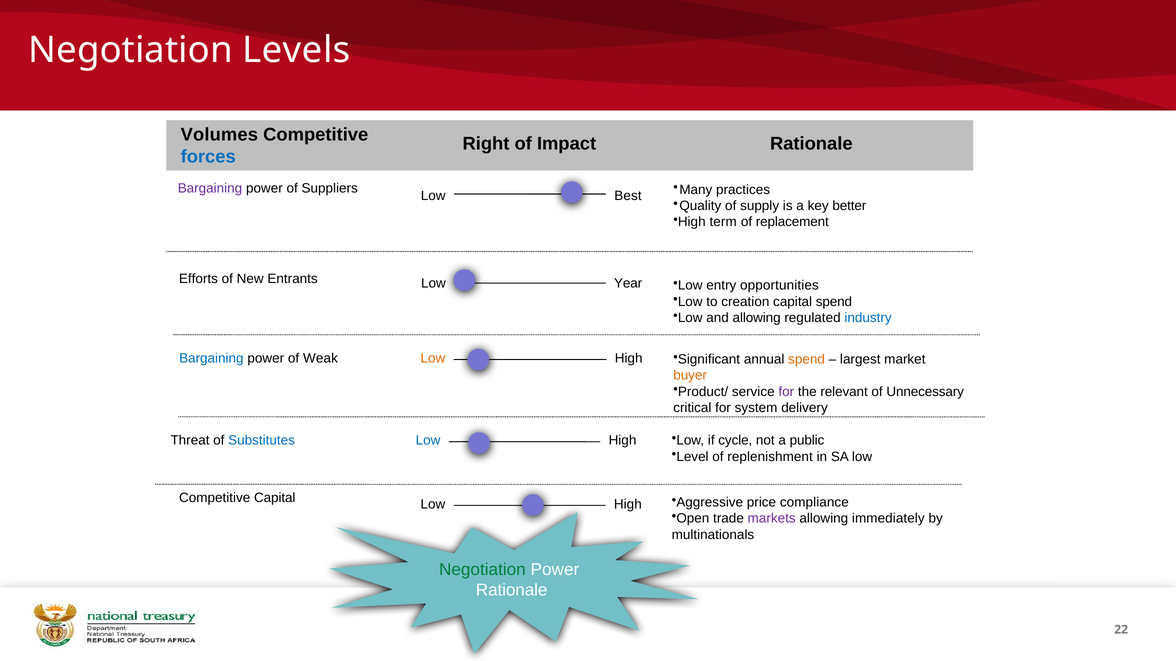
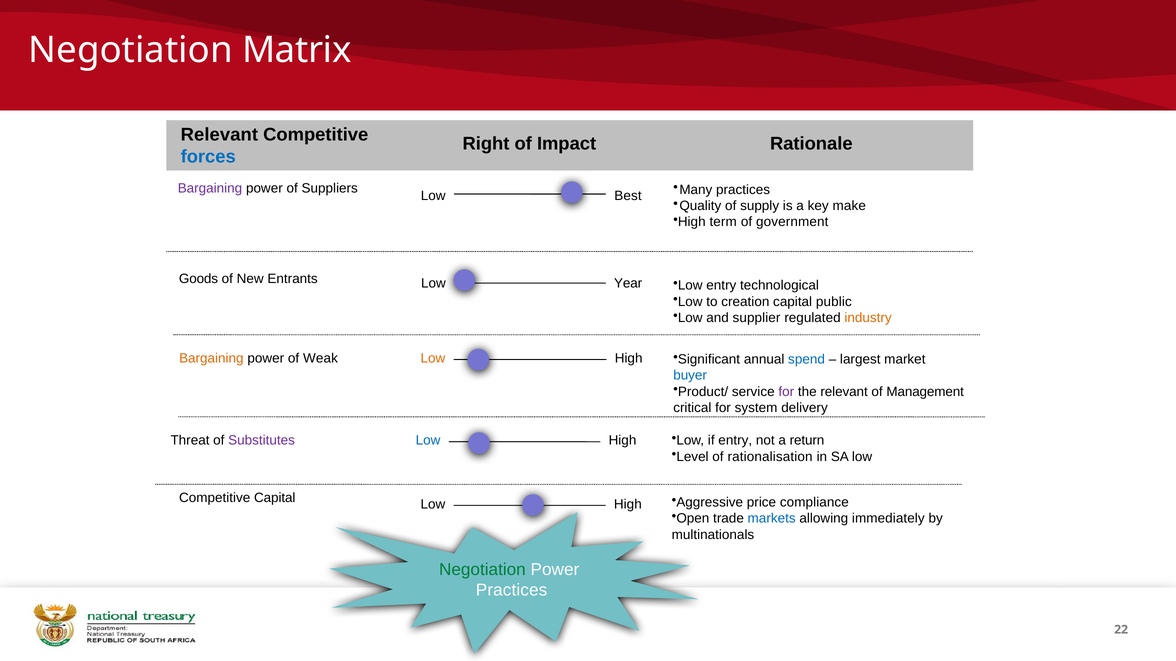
Levels: Levels -> Matrix
Volumes at (219, 135): Volumes -> Relevant
better: better -> make
replacement: replacement -> government
Efforts: Efforts -> Goods
opportunities: opportunities -> technological
capital spend: spend -> public
and allowing: allowing -> supplier
industry colour: blue -> orange
Bargaining at (211, 358) colour: blue -> orange
spend at (807, 360) colour: orange -> blue
buyer colour: orange -> blue
Unnecessary: Unnecessary -> Management
if cycle: cycle -> entry
public: public -> return
Substitutes colour: blue -> purple
replenishment: replenishment -> rationalisation
markets colour: purple -> blue
Rationale at (512, 590): Rationale -> Practices
